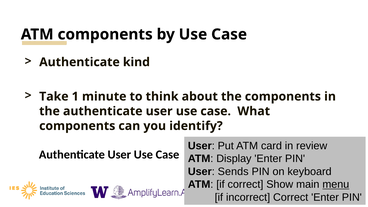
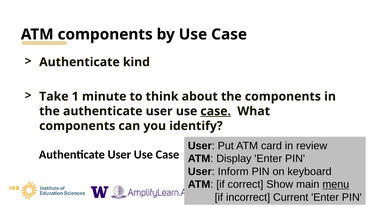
case at (216, 111) underline: none -> present
Sends: Sends -> Inform
incorrect Correct: Correct -> Current
